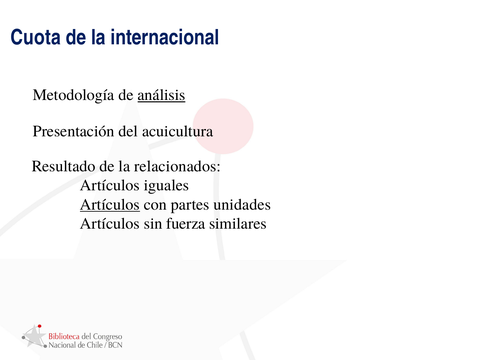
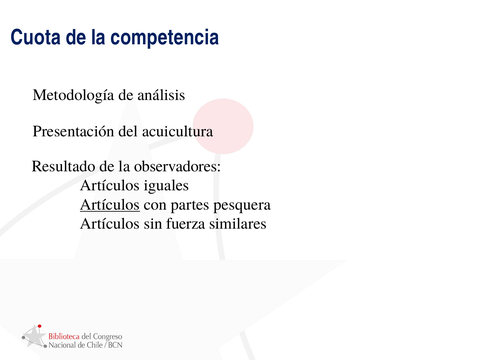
internacional: internacional -> competencia
análisis underline: present -> none
relacionados: relacionados -> observadores
unidades: unidades -> pesquera
